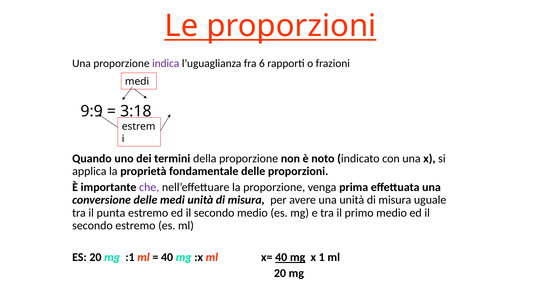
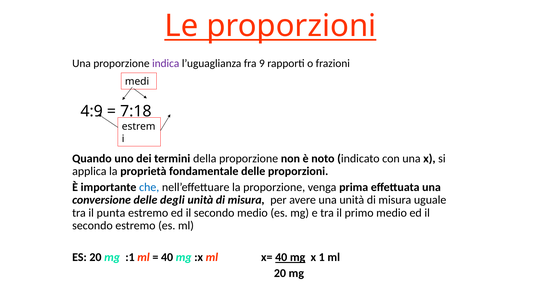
6: 6 -> 9
9:9: 9:9 -> 4:9
3:18: 3:18 -> 7:18
che colour: purple -> blue
delle medi: medi -> degli
